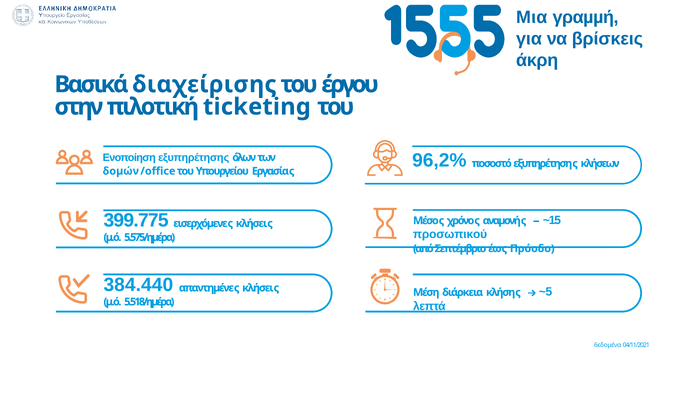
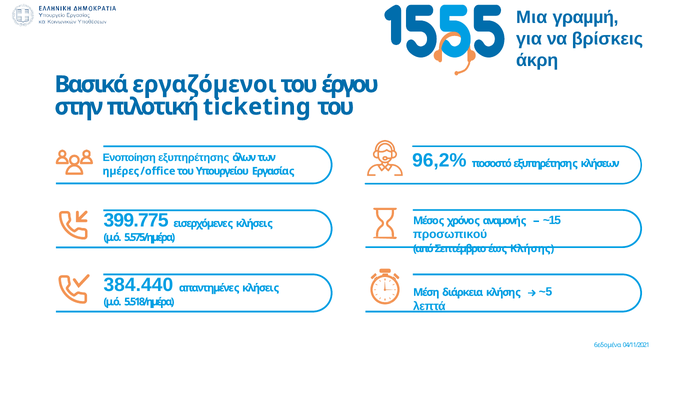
διαχείρισης: διαχείρισης -> εργαζόµενοι
δοµών: δοµών -> ηµέρες
έως Πρόοδο: Πρόοδο -> Κλήσης
